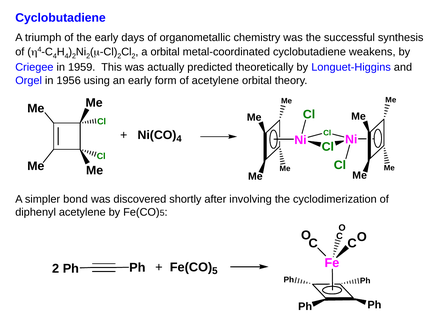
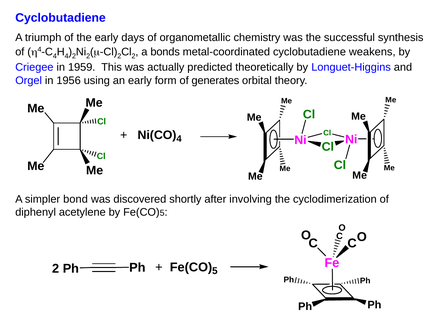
a orbital: orbital -> bonds
of acetylene: acetylene -> generates
